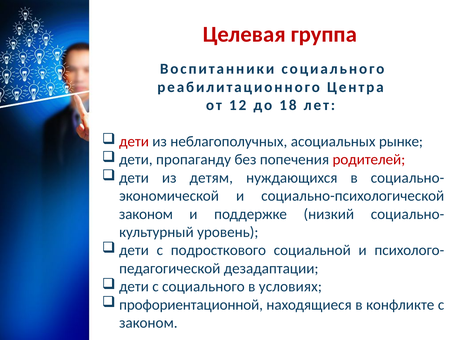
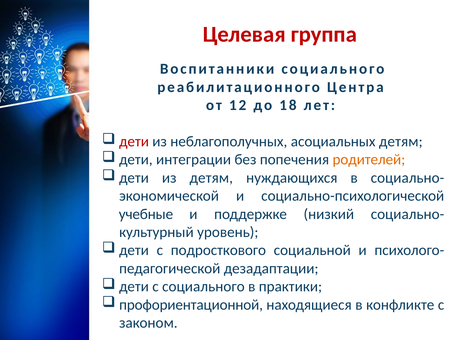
асоциальных рынке: рынке -> детям
пропаганду: пропаганду -> интеграции
родителей colour: red -> orange
законом at (146, 214): законом -> учебные
условиях: условиях -> практики
